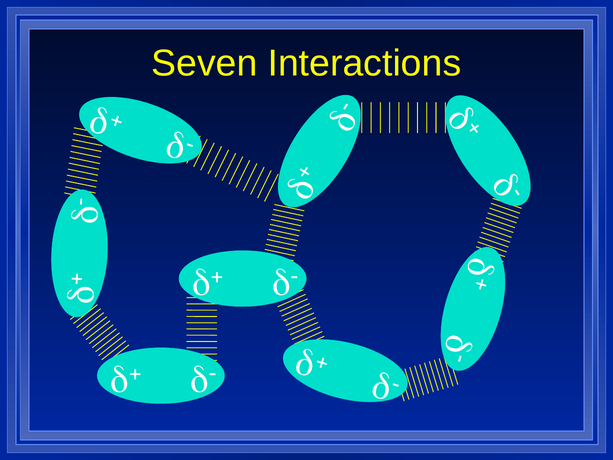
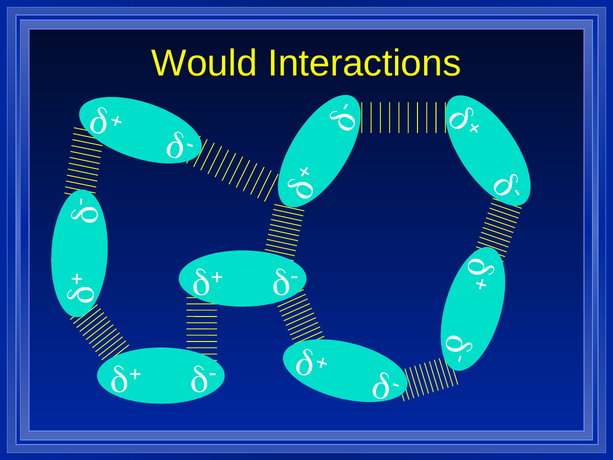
Seven: Seven -> Would
